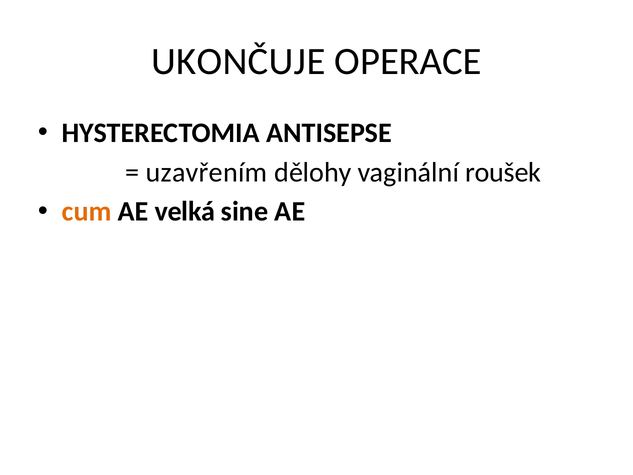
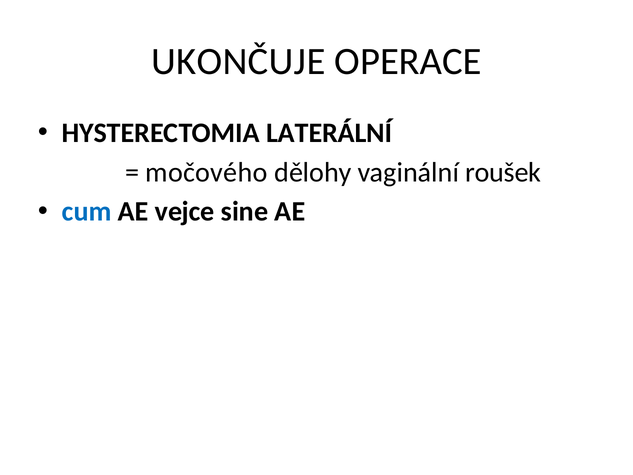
ANTISEPSE: ANTISEPSE -> LATERÁLNÍ
uzavřením: uzavřením -> močového
cum colour: orange -> blue
velká: velká -> vejce
